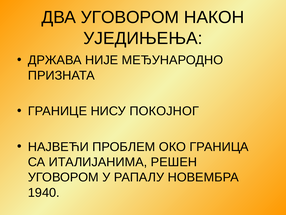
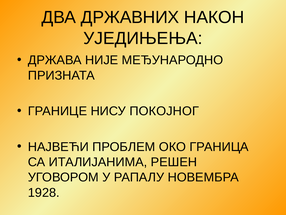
ДВА УГОВОРОМ: УГОВОРОМ -> ДРЖАВНИХ
1940: 1940 -> 1928
